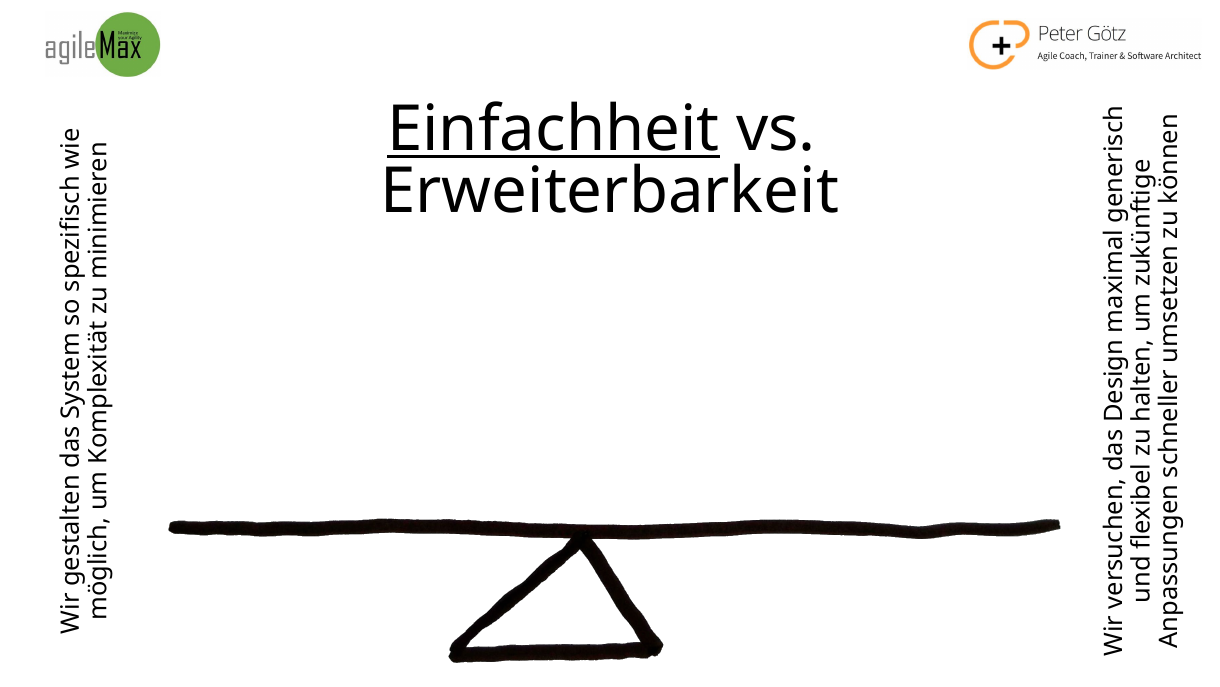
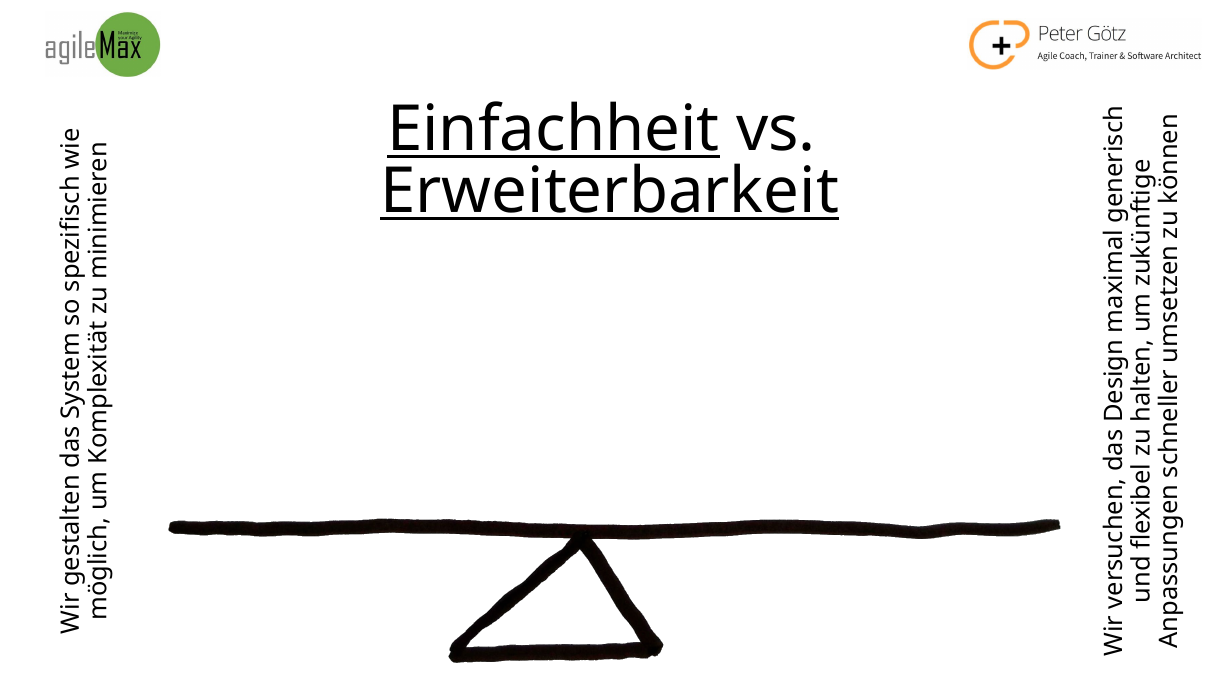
Erweiterbarkeit underline: none -> present
